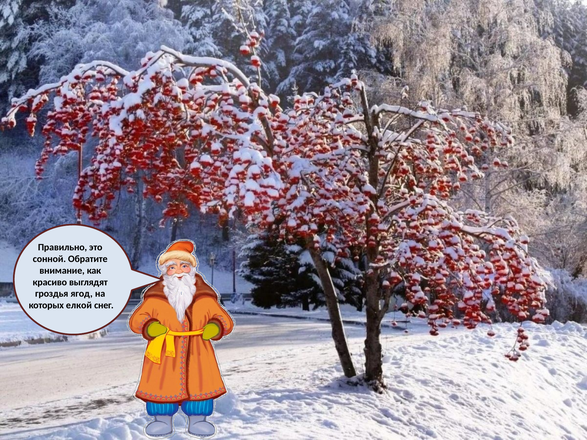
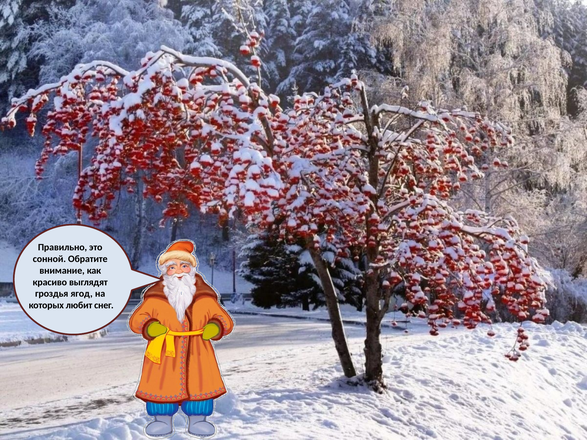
елкой: елкой -> любит
